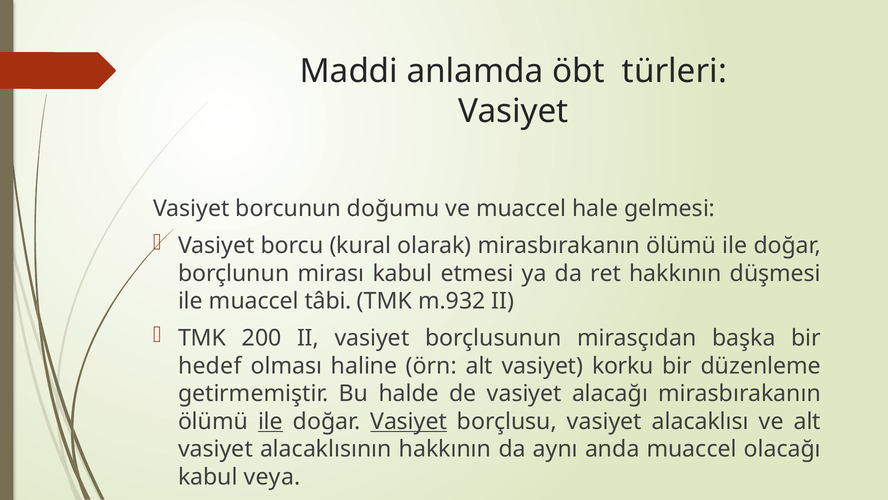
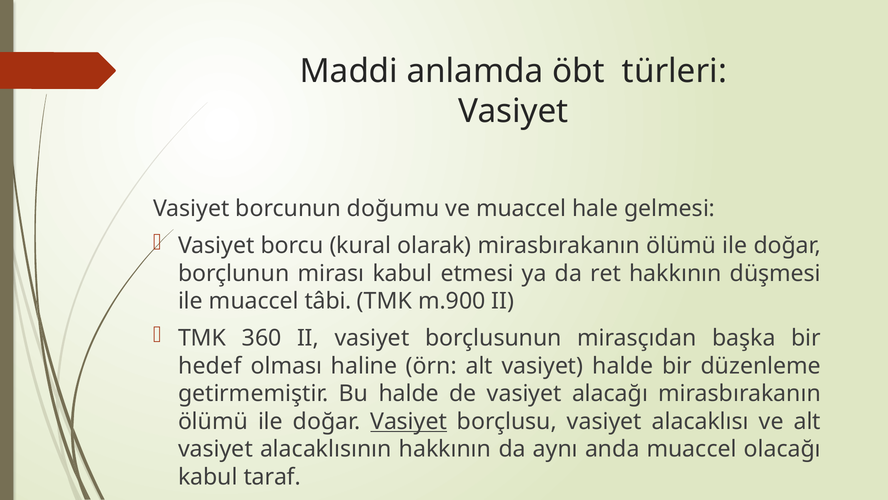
m.932: m.932 -> m.900
200: 200 -> 360
vasiyet korku: korku -> halde
ile at (271, 421) underline: present -> none
veya: veya -> taraf
